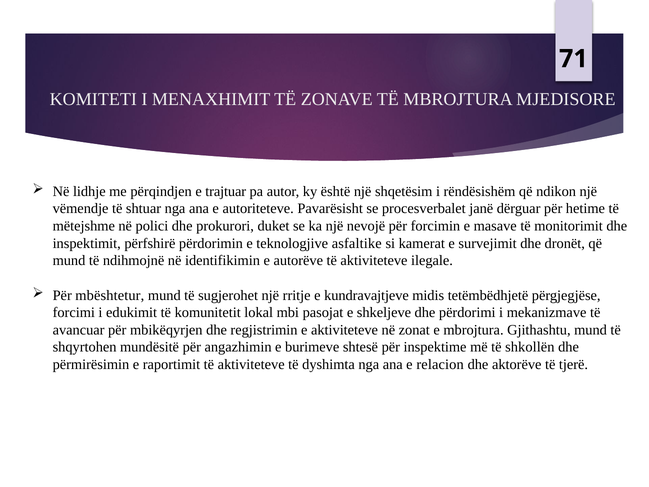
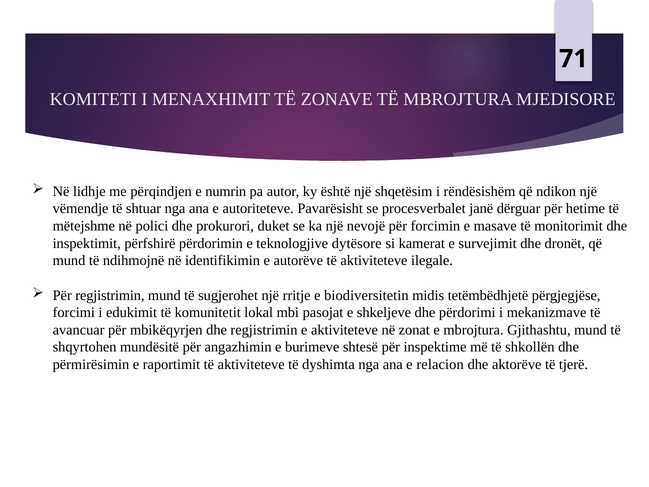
trajtuar: trajtuar -> numrin
asfaltike: asfaltike -> dytësore
Për mbështetur: mbështetur -> regjistrimin
kundravajtjeve: kundravajtjeve -> biodiversitetin
